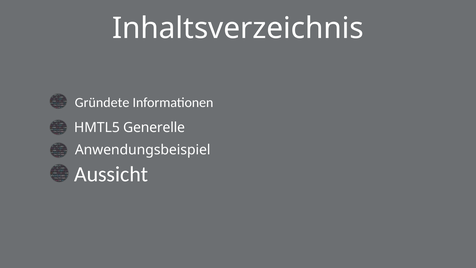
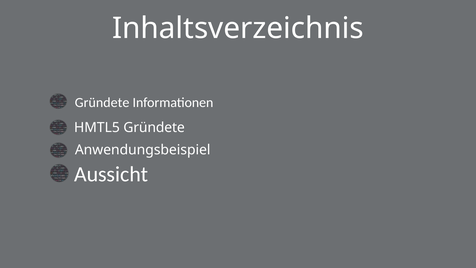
HMTL5 Generelle: Generelle -> Gründete
